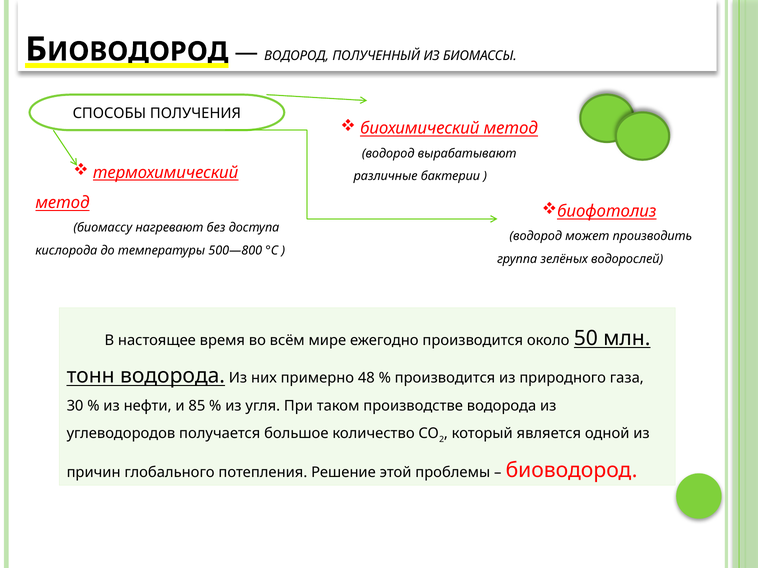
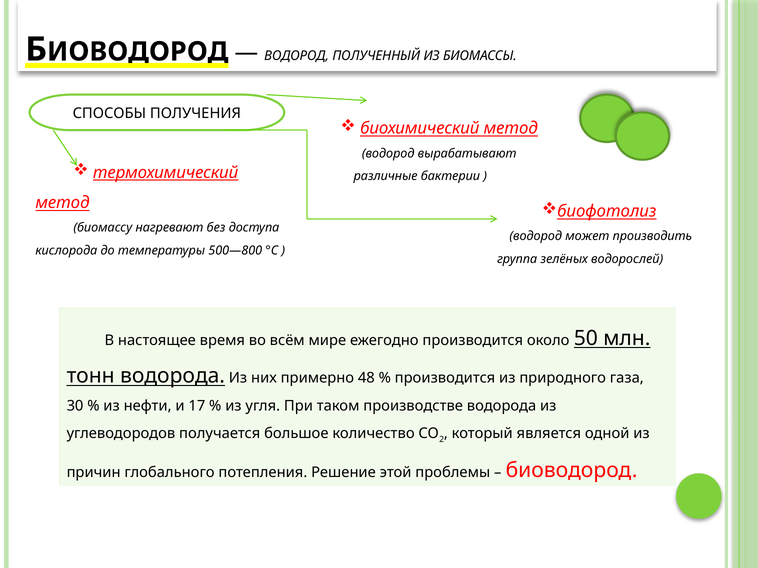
85: 85 -> 17
